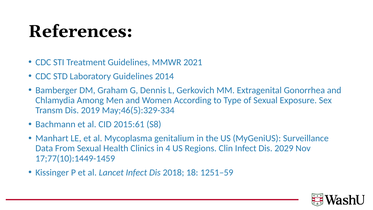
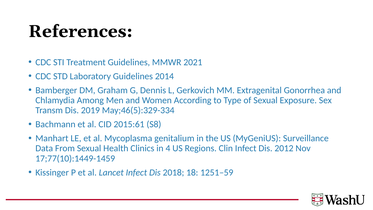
2029: 2029 -> 2012
